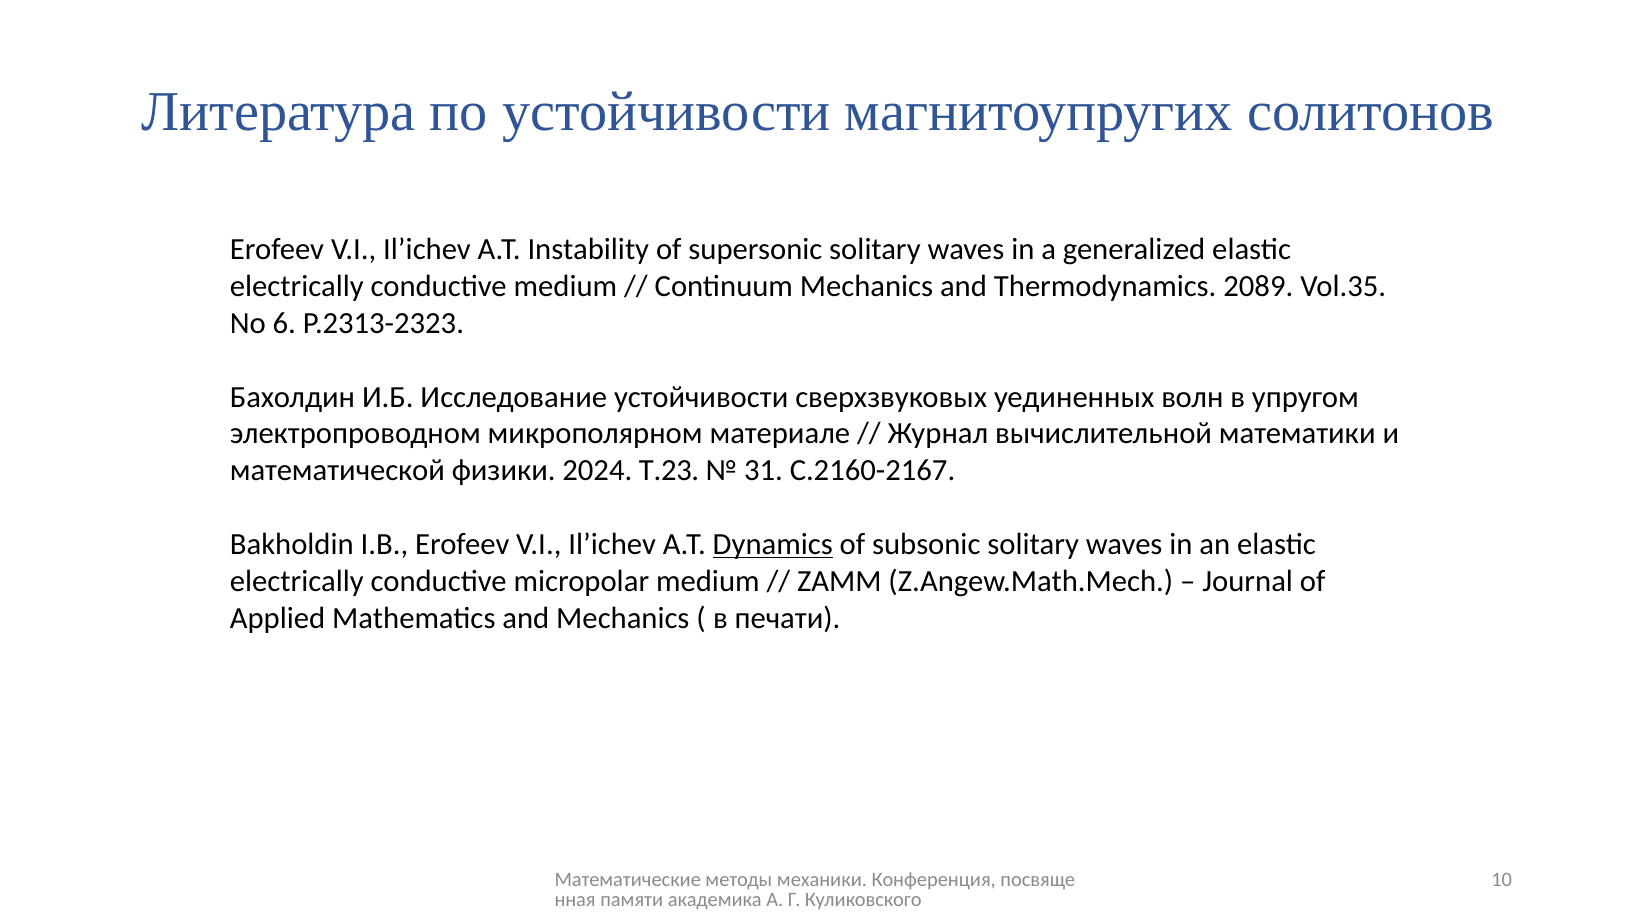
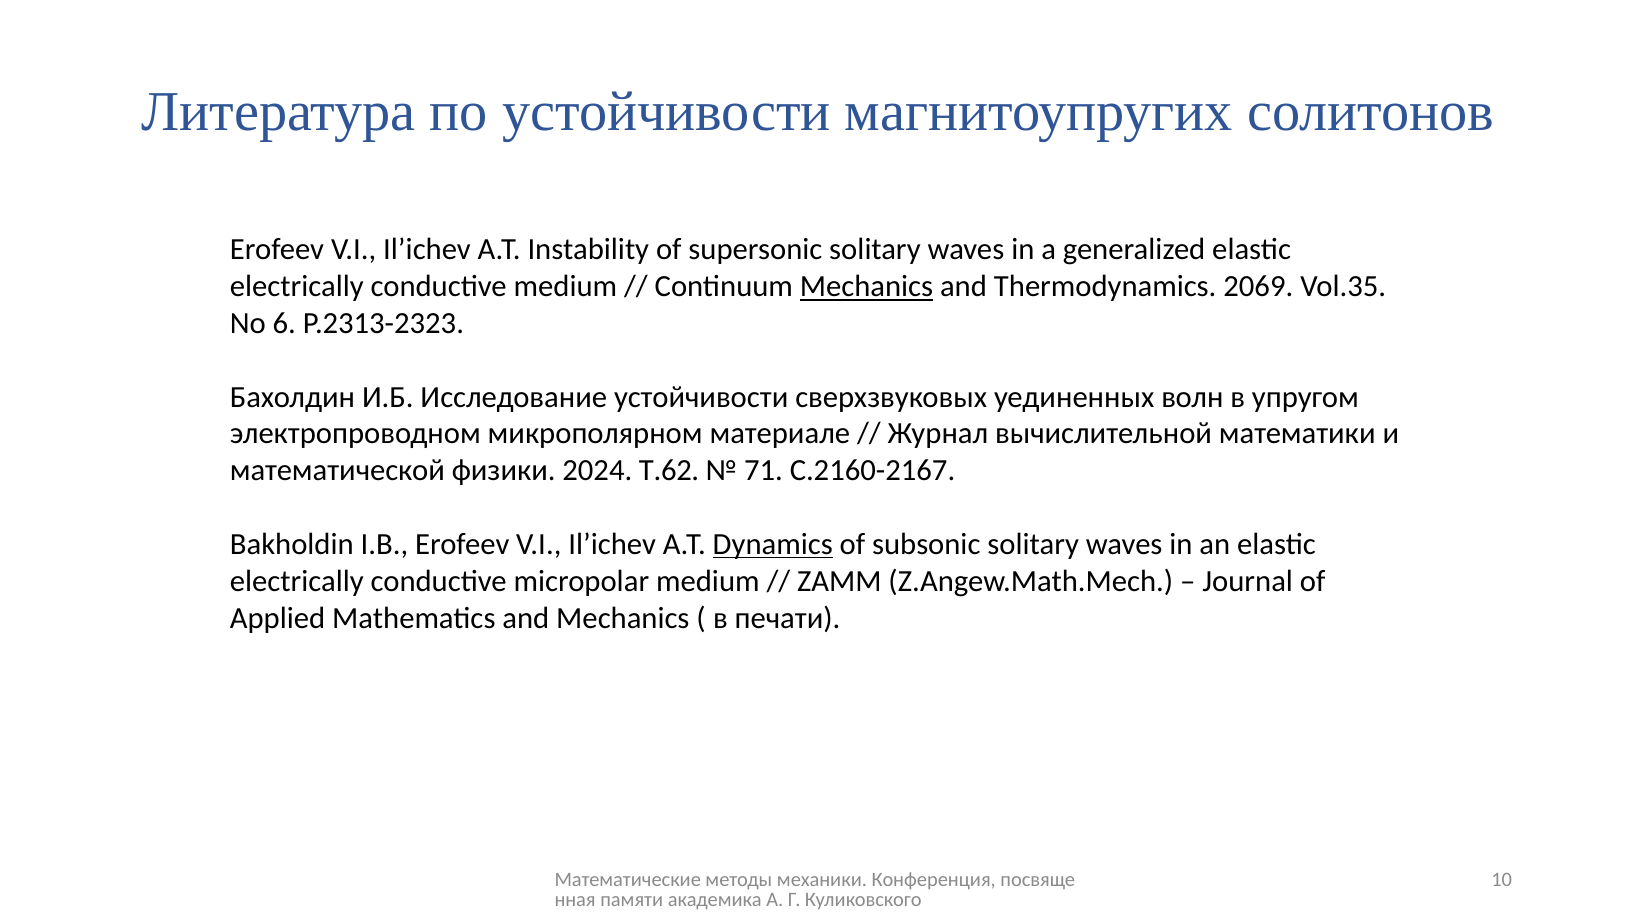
Mechanics at (867, 286) underline: none -> present
2089: 2089 -> 2069
Т.23: Т.23 -> Т.62
31: 31 -> 71
